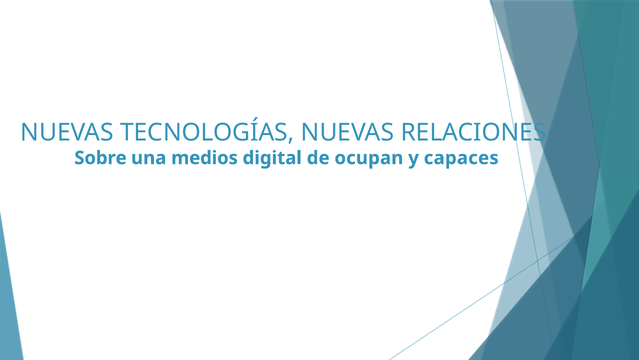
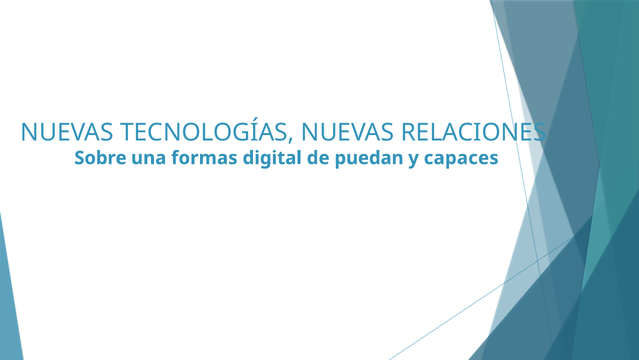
medios: medios -> formas
ocupan: ocupan -> puedan
